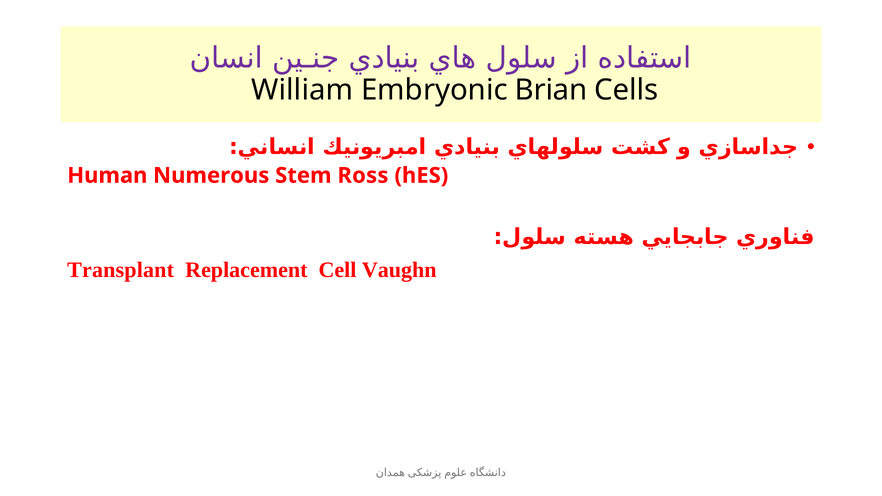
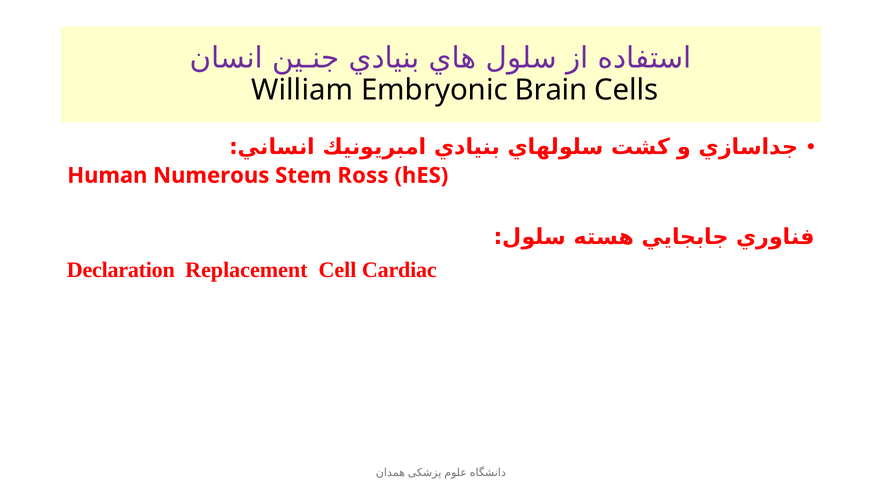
Brian: Brian -> Brain
Transplant: Transplant -> Declaration
Vaughn: Vaughn -> Cardiac
